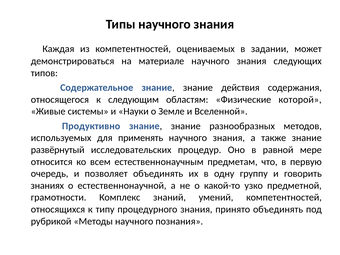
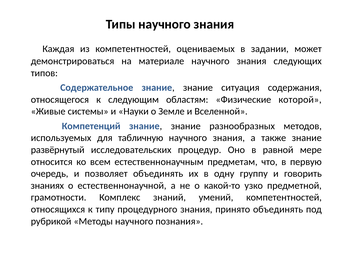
действия: действия -> ситуация
Продуктивно: Продуктивно -> Компетенций
применять: применять -> табличную
